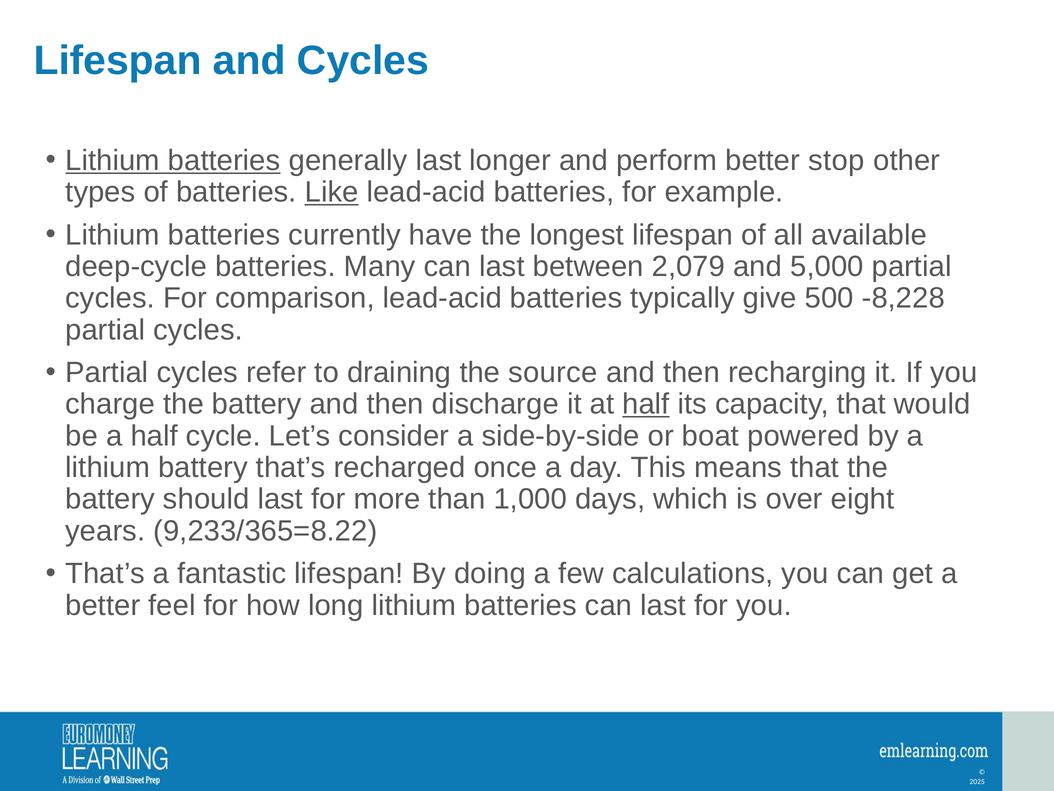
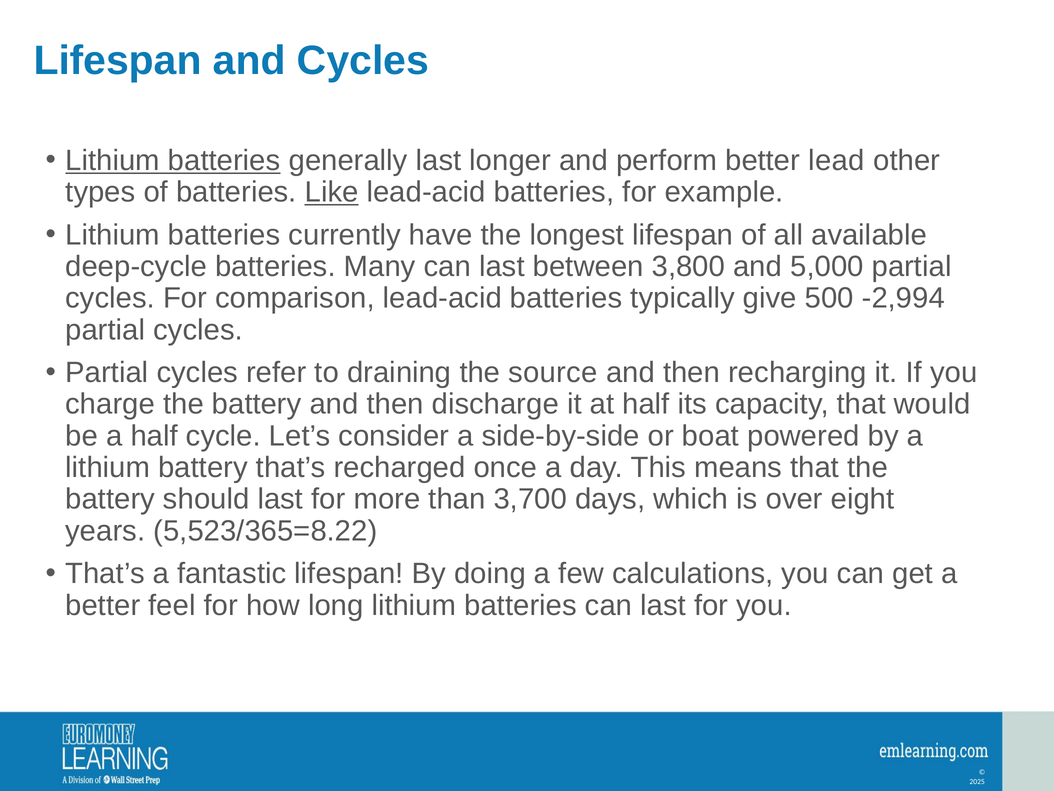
stop: stop -> lead
2,079: 2,079 -> 3,800
-8,228: -8,228 -> -2,994
half at (646, 404) underline: present -> none
1,000: 1,000 -> 3,700
9,233/365=8.22: 9,233/365=8.22 -> 5,523/365=8.22
